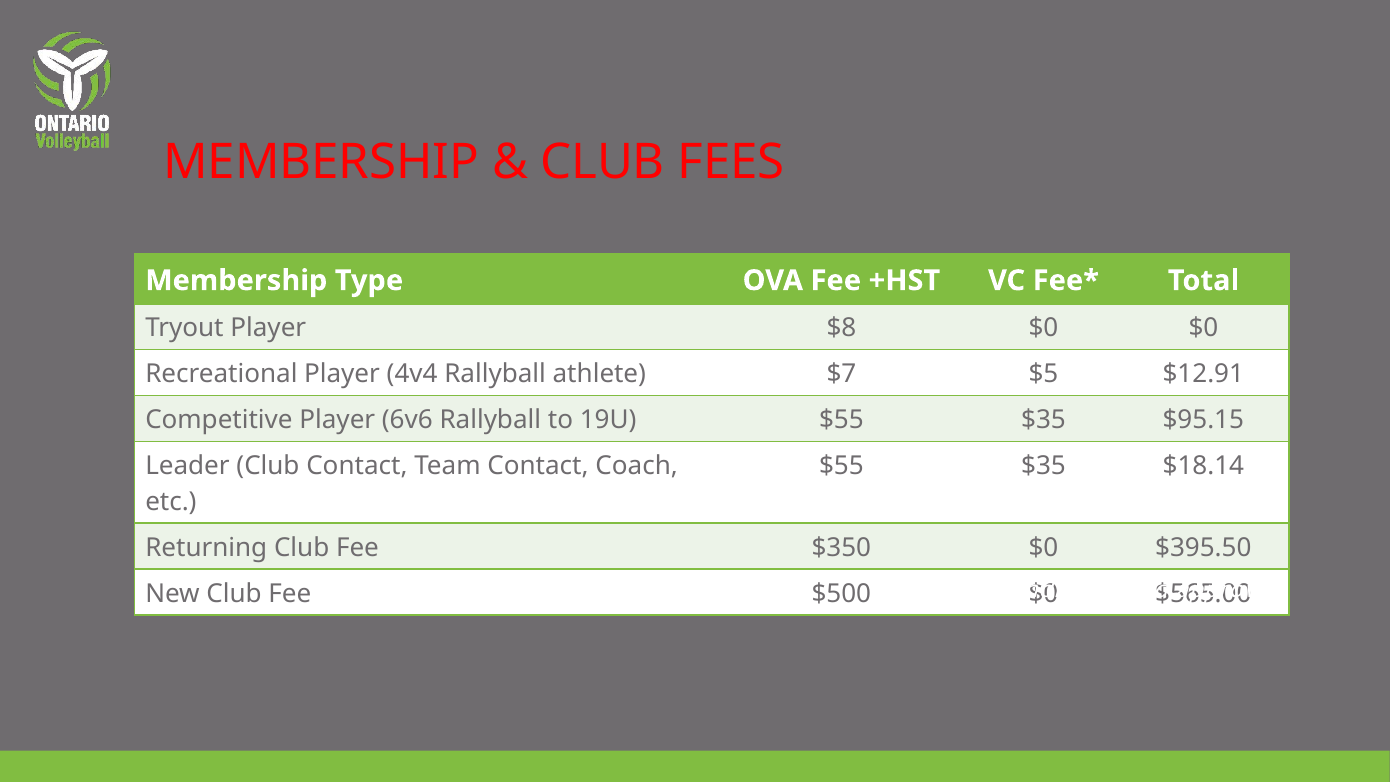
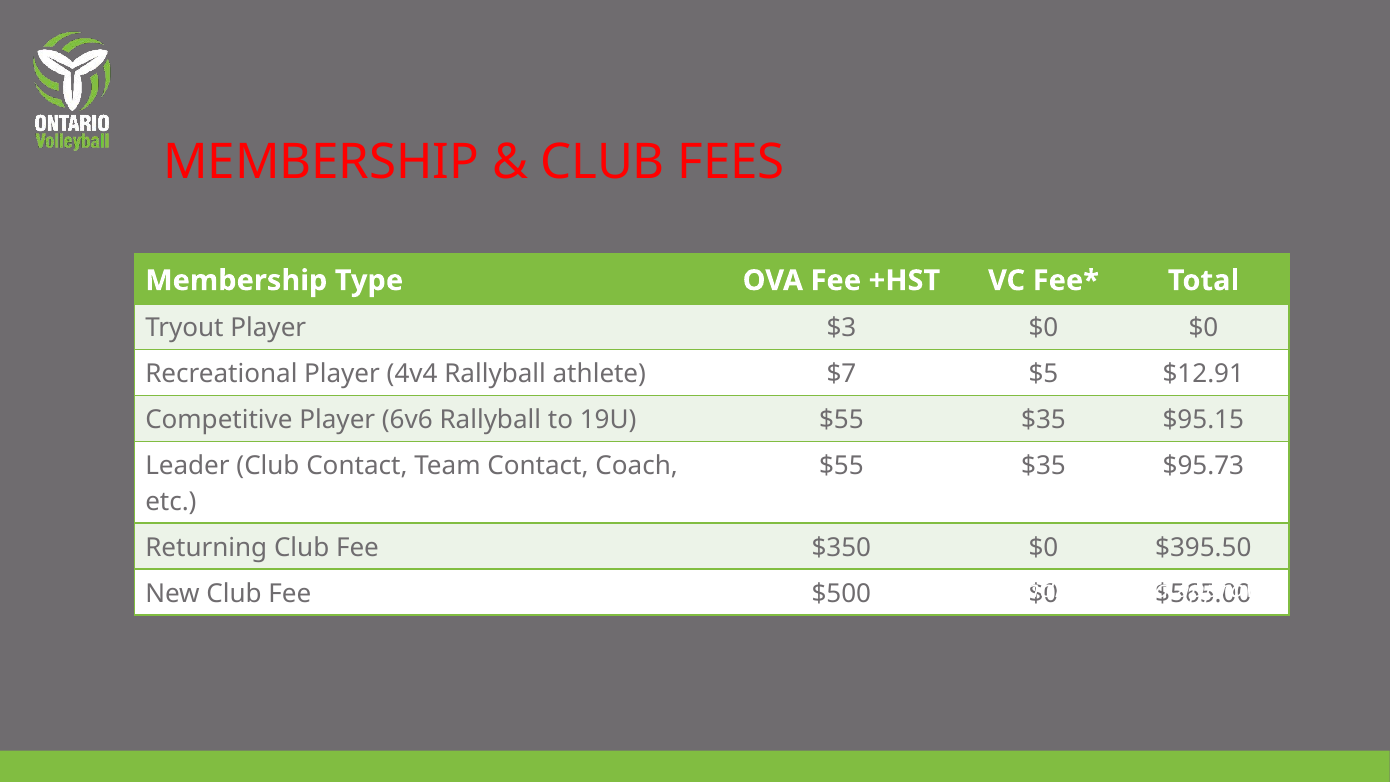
$8: $8 -> $3
$18.14: $18.14 -> $95.73
